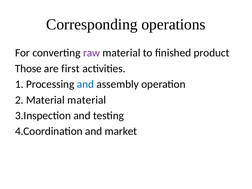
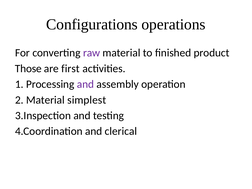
Corresponding: Corresponding -> Configurations
and at (85, 84) colour: blue -> purple
Material material: material -> simplest
market: market -> clerical
